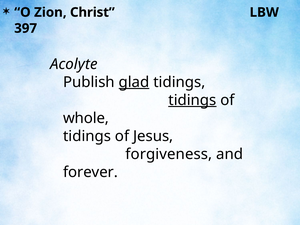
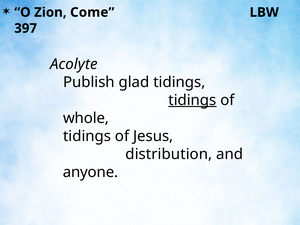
Christ: Christ -> Come
glad underline: present -> none
forgiveness: forgiveness -> distribution
forever: forever -> anyone
